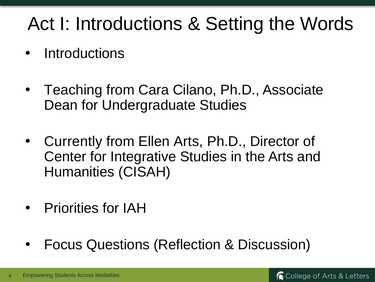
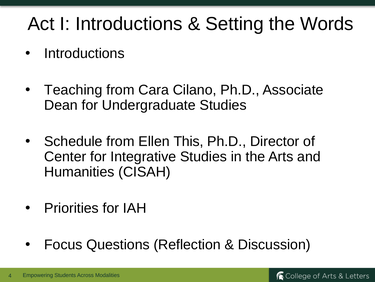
Currently: Currently -> Schedule
Ellen Arts: Arts -> This
